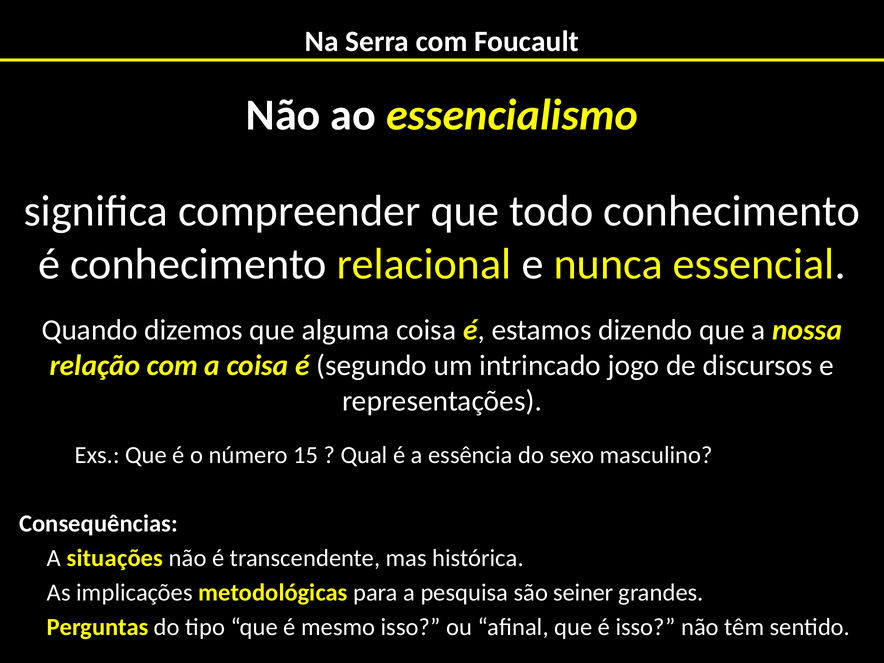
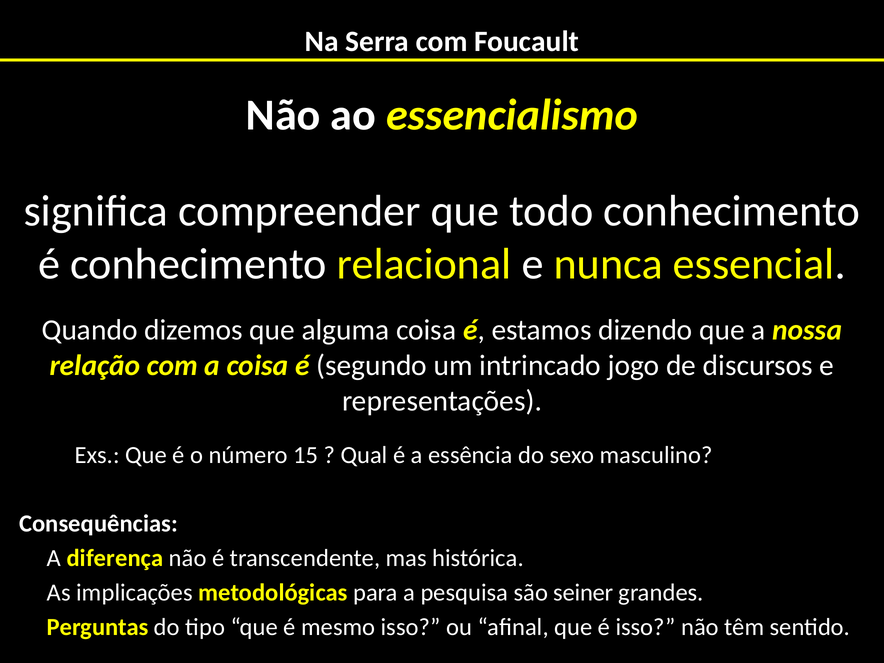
situações: situações -> diferença
